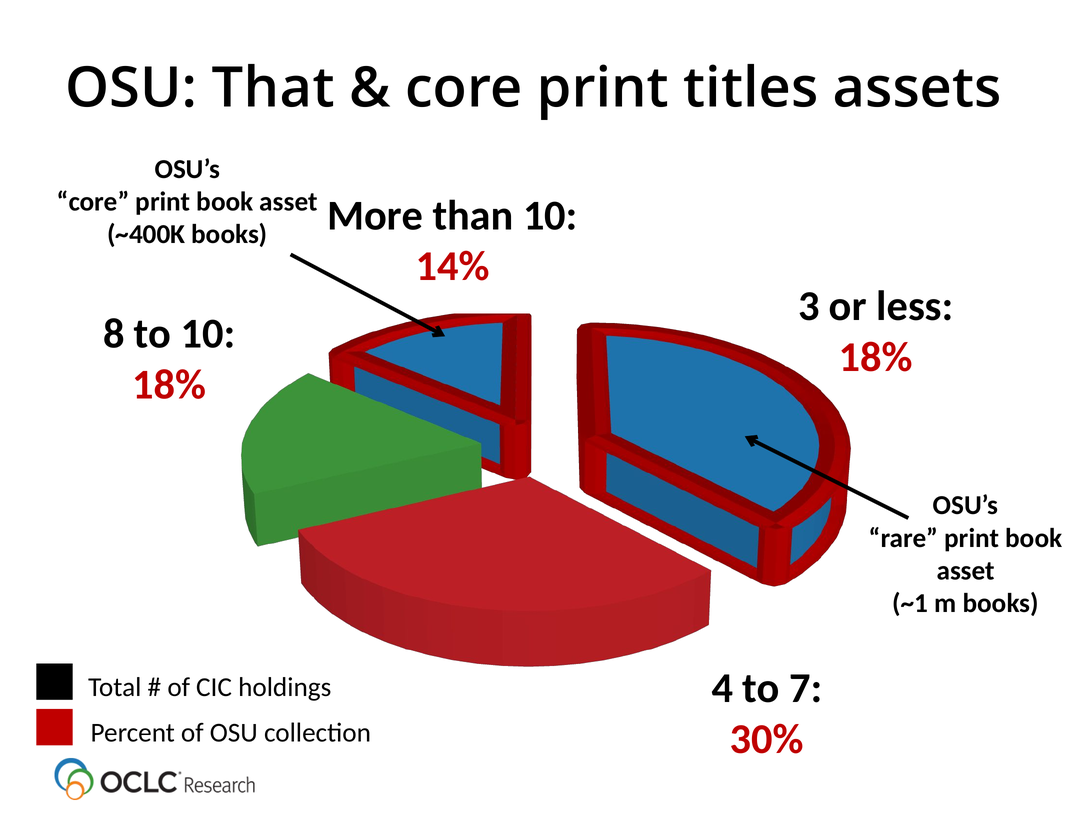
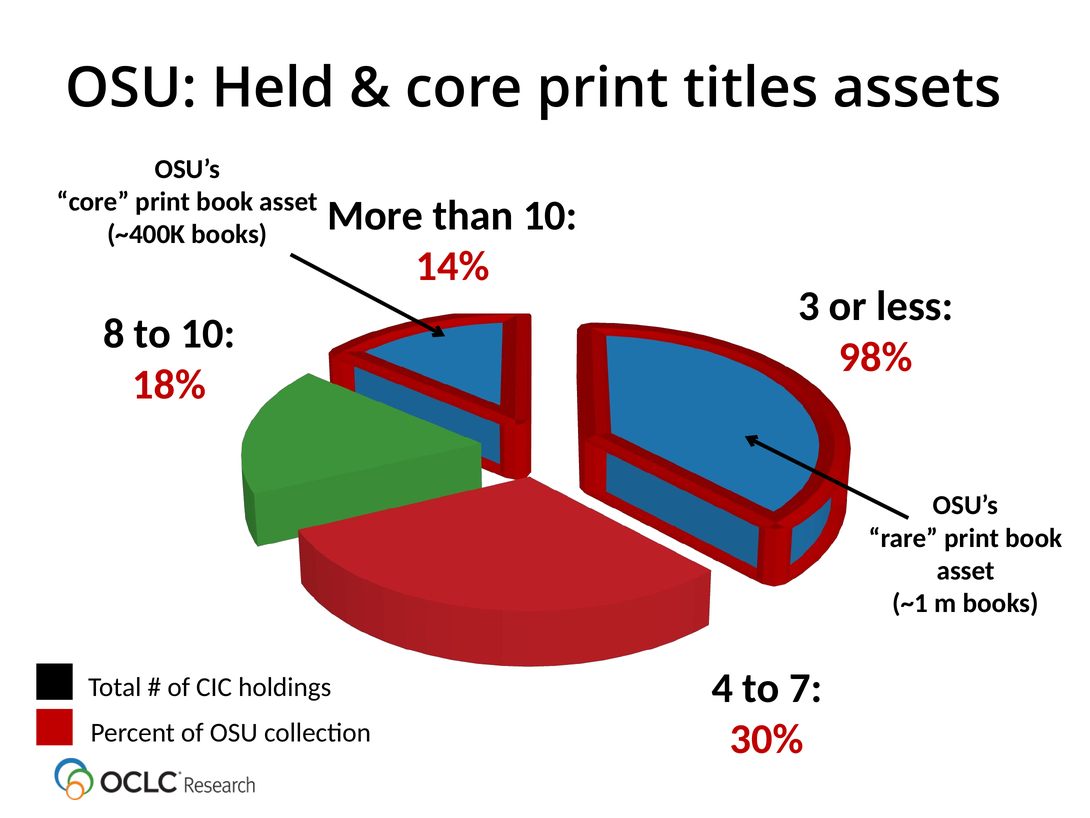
That: That -> Held
18% at (876, 357): 18% -> 98%
